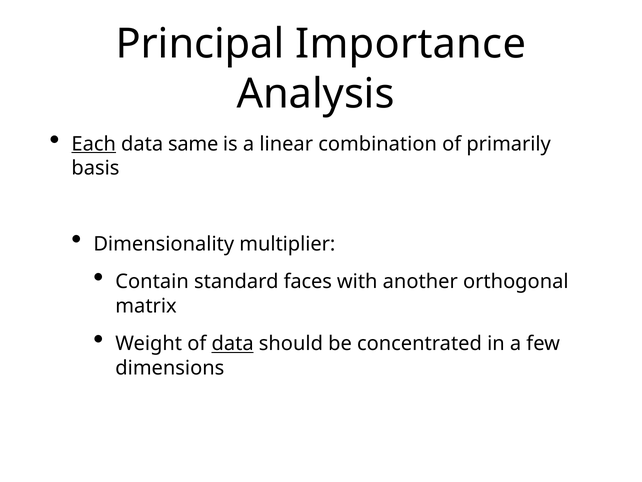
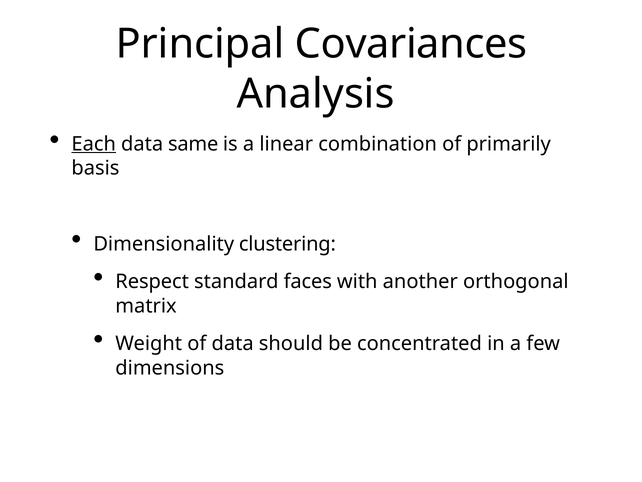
Importance: Importance -> Covariances
multiplier: multiplier -> clustering
Contain: Contain -> Respect
data at (233, 344) underline: present -> none
